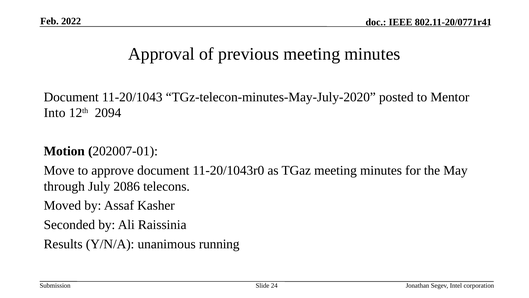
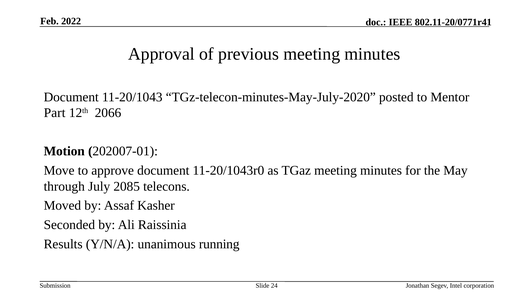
Into: Into -> Part
2094: 2094 -> 2066
2086: 2086 -> 2085
